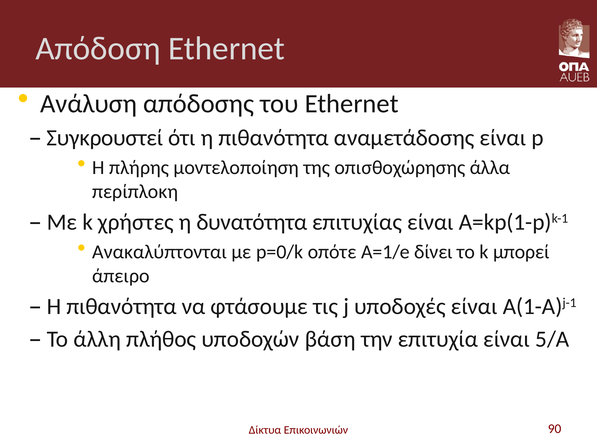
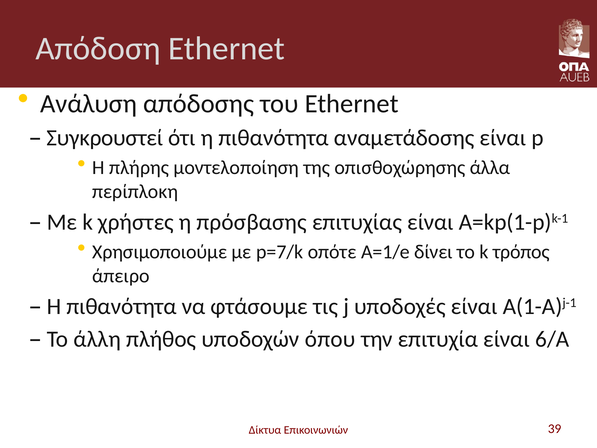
δυνατότητα: δυνατότητα -> πρόσβασης
Ανακαλύπτονται: Ανακαλύπτονται -> Χρησιμοποιούμε
p=0/k: p=0/k -> p=7/k
μπορεί: μπορεί -> τρόπος
βάση: βάση -> όπου
5/A: 5/A -> 6/A
90: 90 -> 39
